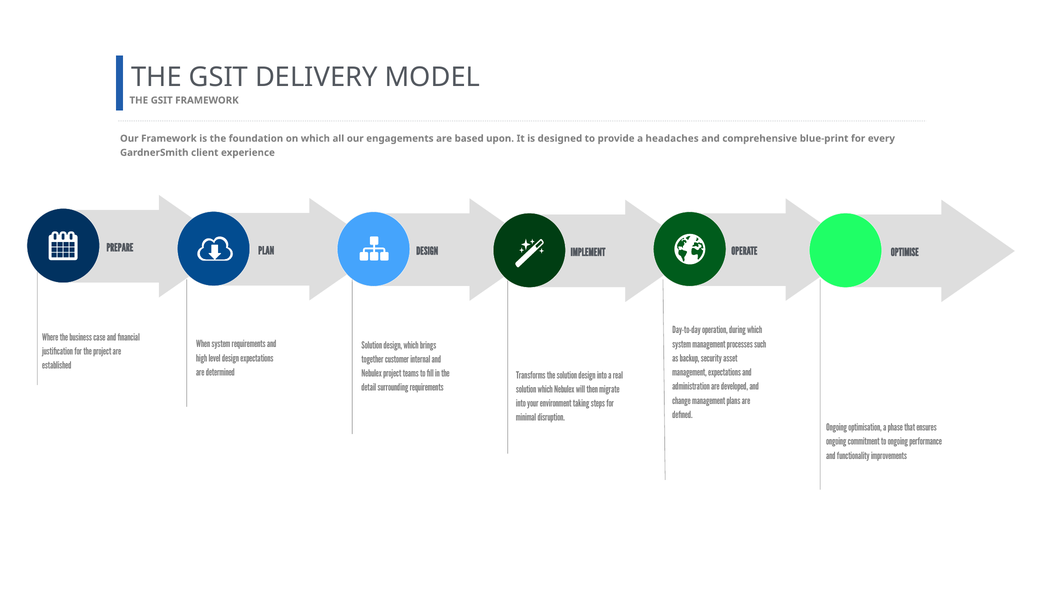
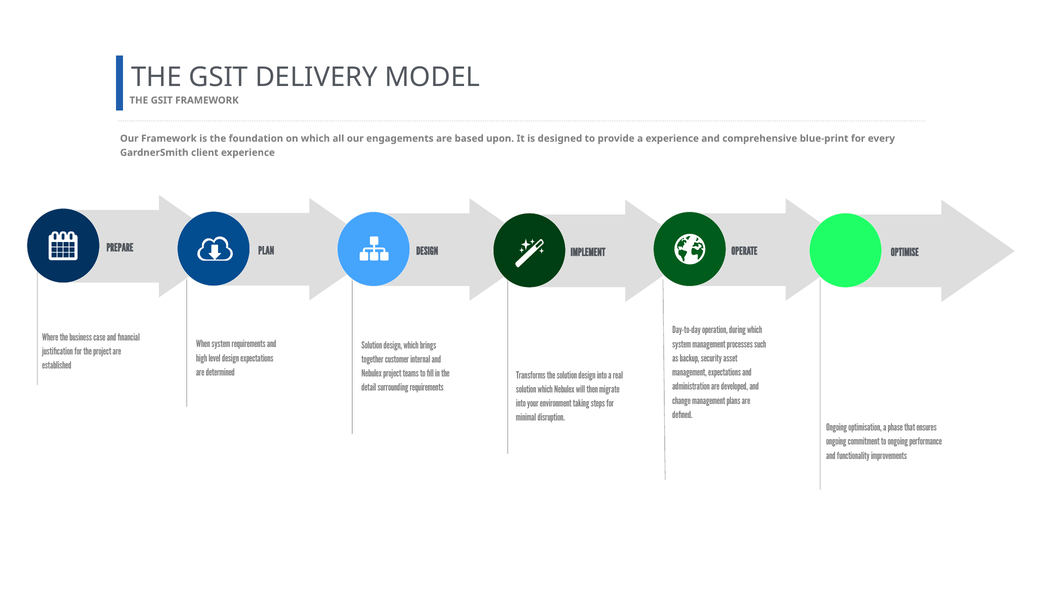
a headaches: headaches -> experience
